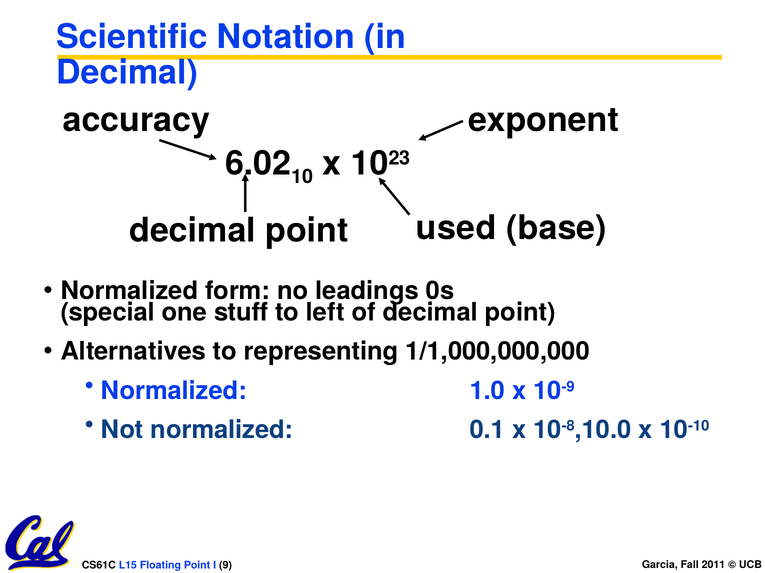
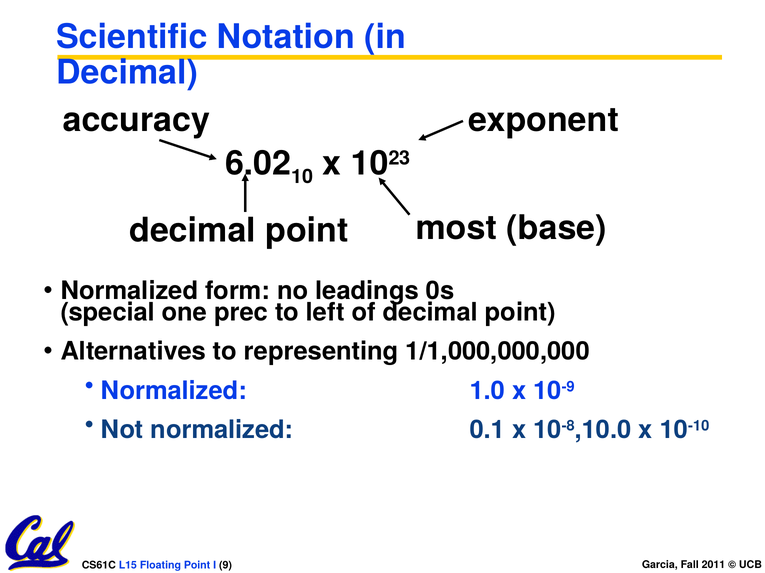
used: used -> most
stuff: stuff -> prec
